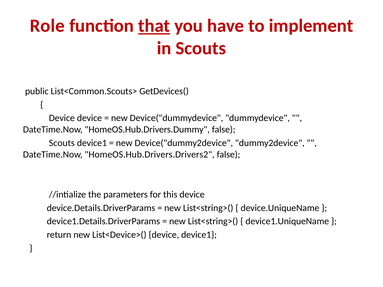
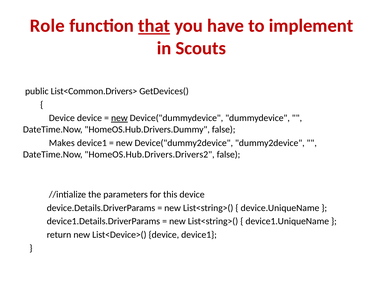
List<Common.Scouts>: List<Common.Scouts> -> List<Common.Drivers>
new at (119, 118) underline: none -> present
Scouts at (62, 143): Scouts -> Makes
